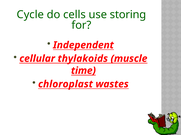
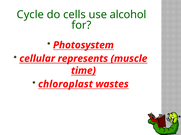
storing: storing -> alcohol
Independent: Independent -> Photosystem
thylakoids: thylakoids -> represents
